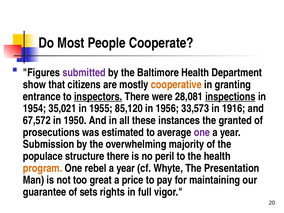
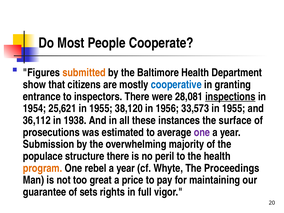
submitted colour: purple -> orange
cooperative colour: orange -> blue
inspectors underline: present -> none
35,021: 35,021 -> 25,621
85,120: 85,120 -> 38,120
33,573 in 1916: 1916 -> 1955
67,572: 67,572 -> 36,112
1950: 1950 -> 1938
granted: granted -> surface
Presentation: Presentation -> Proceedings
